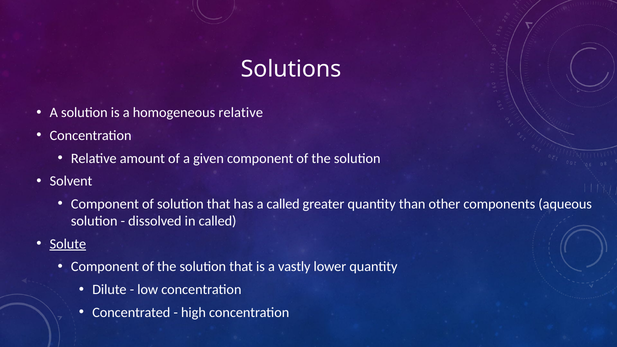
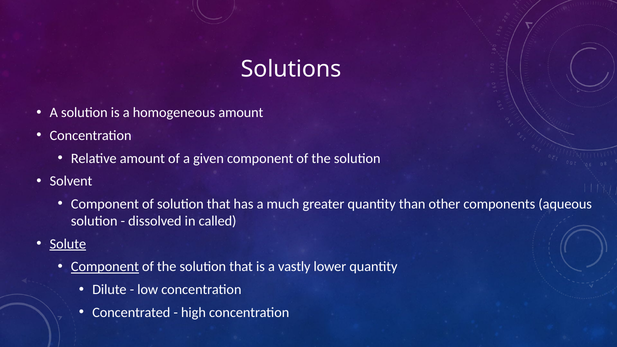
homogeneous relative: relative -> amount
a called: called -> much
Component at (105, 267) underline: none -> present
